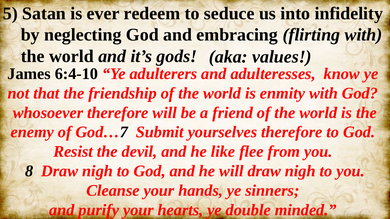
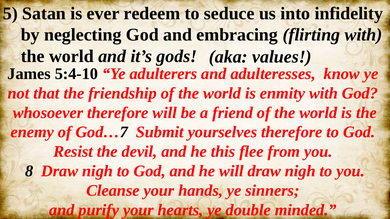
6:4-10: 6:4-10 -> 5:4-10
like: like -> this
